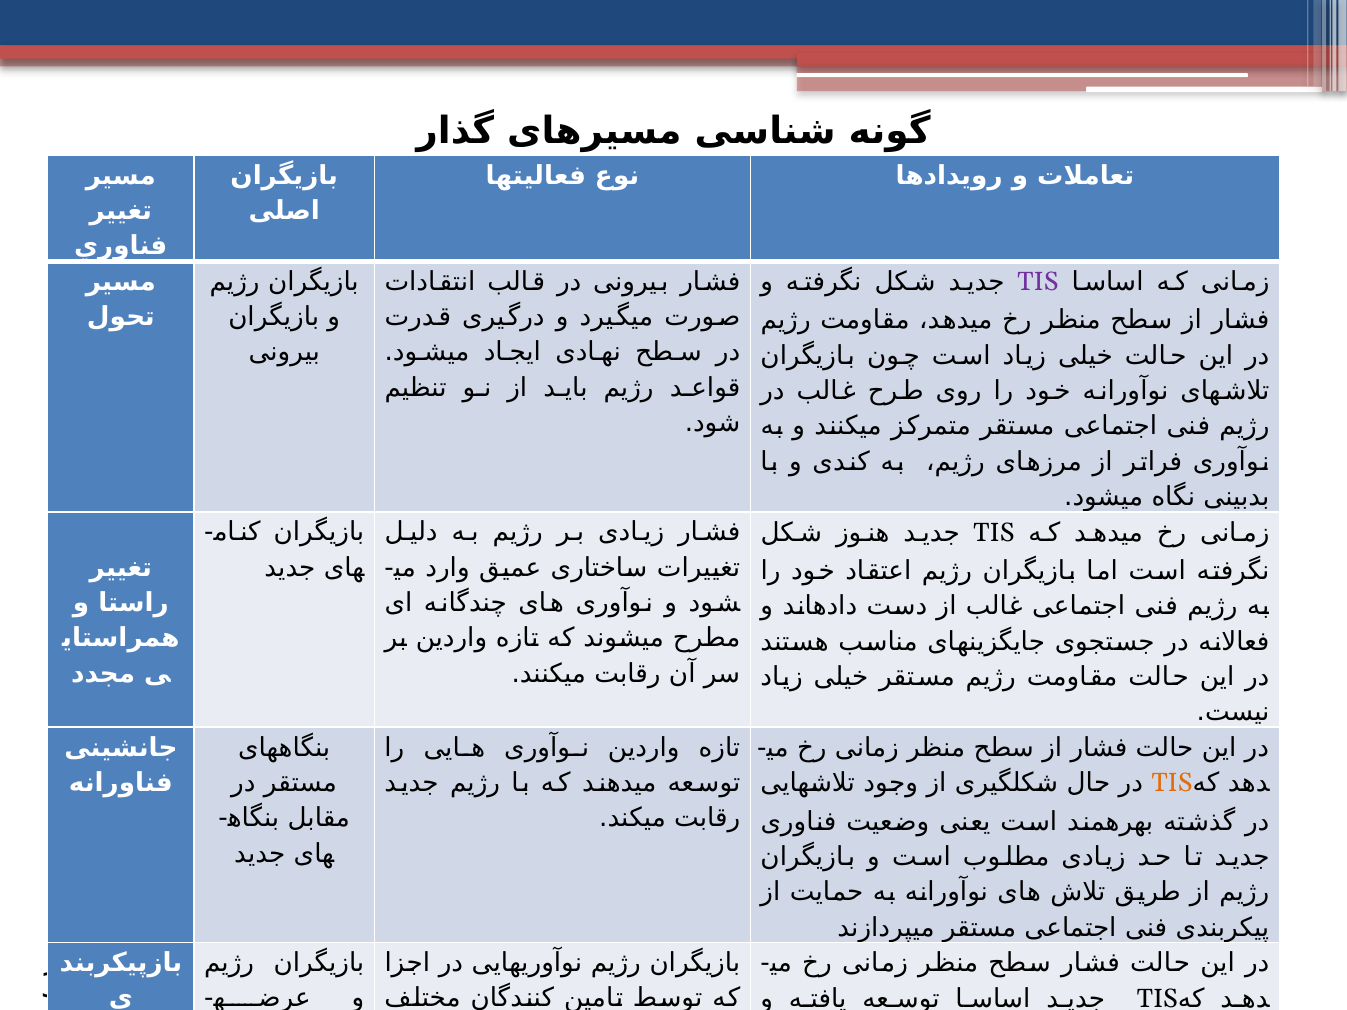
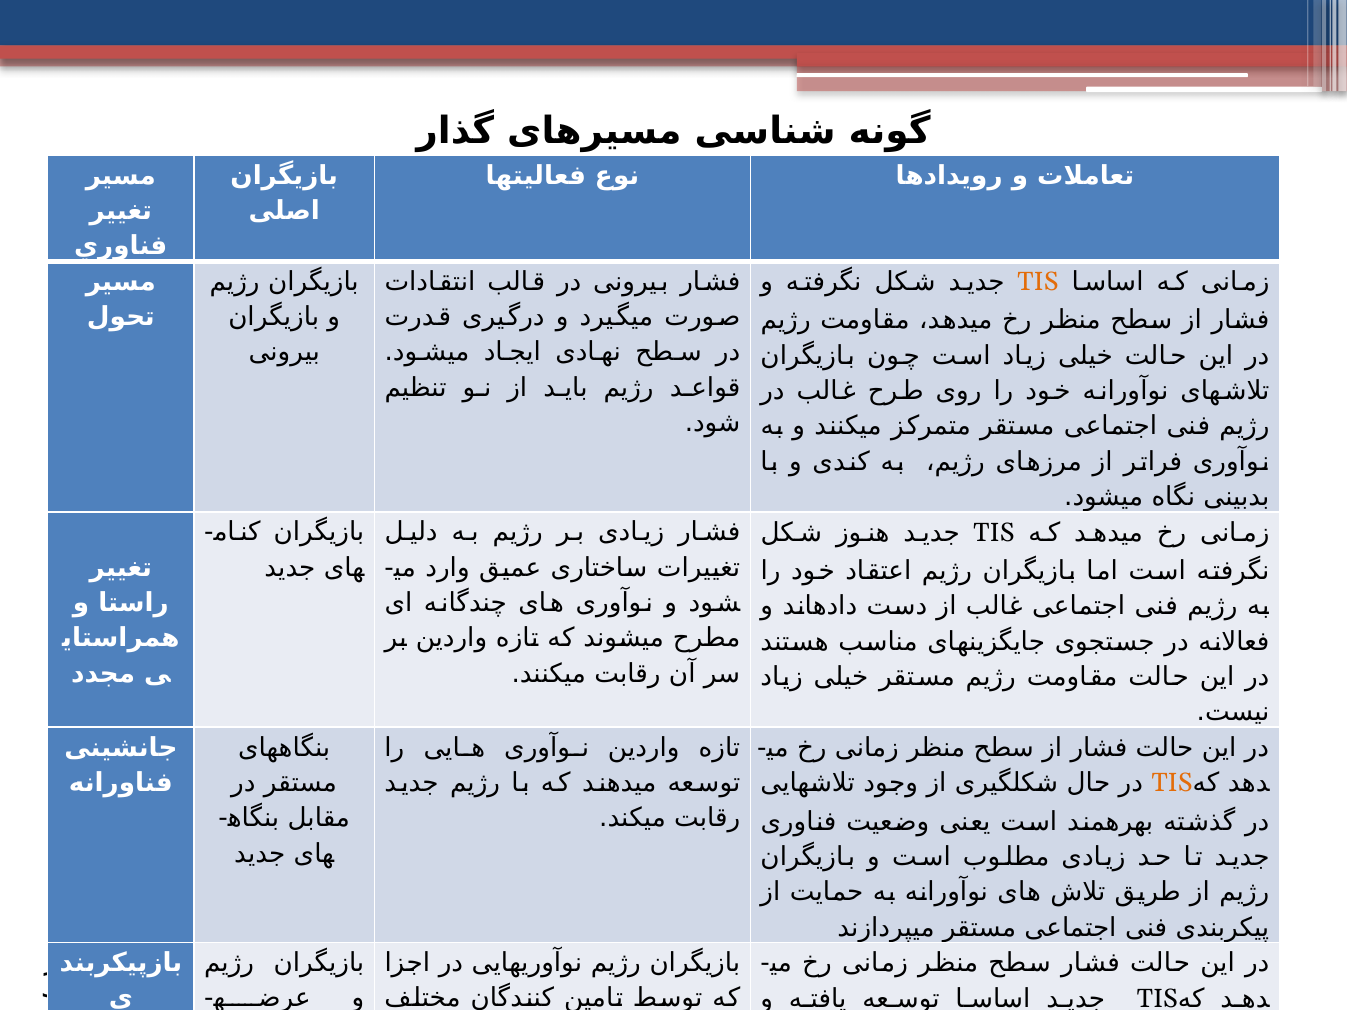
TIS at (1038, 282) colour: purple -> orange
